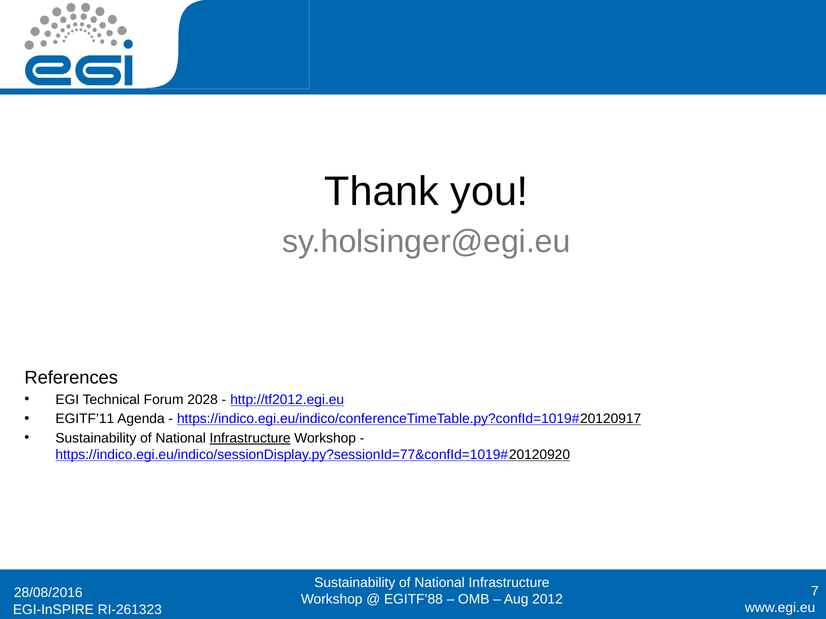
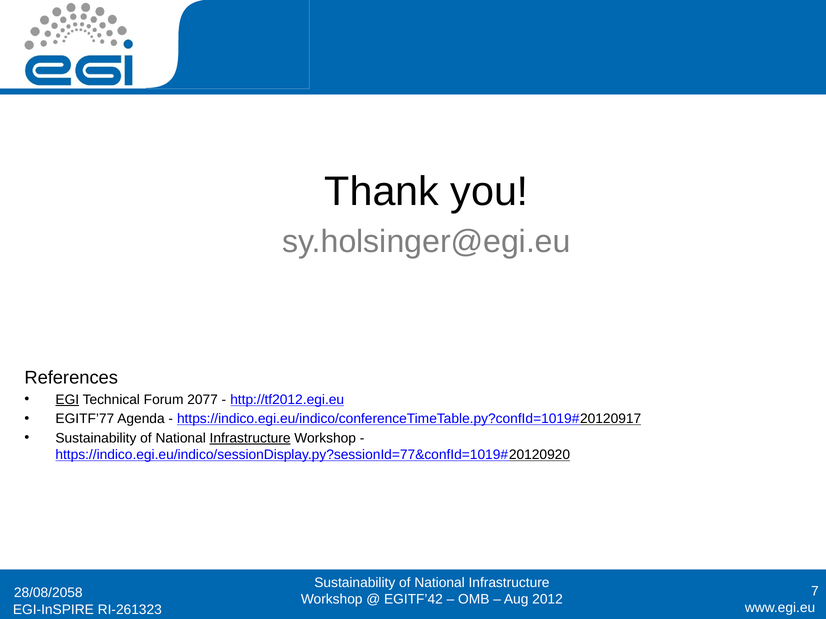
EGI underline: none -> present
2028: 2028 -> 2077
EGITF’11: EGITF’11 -> EGITF’77
28/08/2016: 28/08/2016 -> 28/08/2058
EGITF’88: EGITF’88 -> EGITF’42
